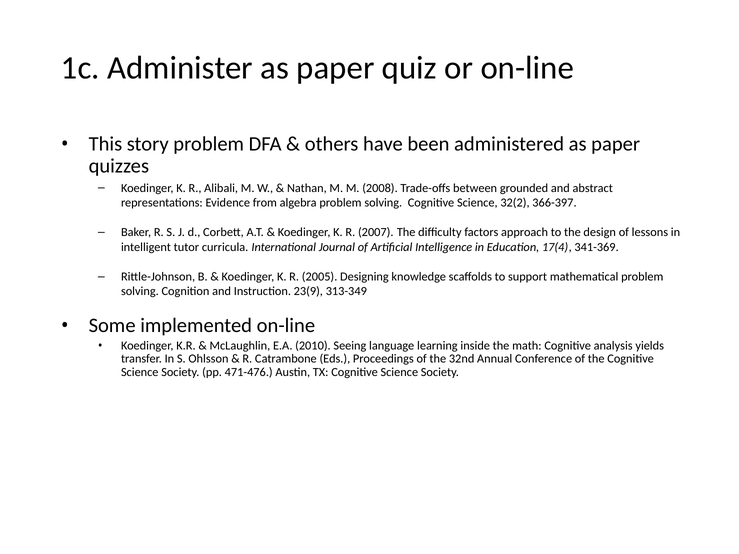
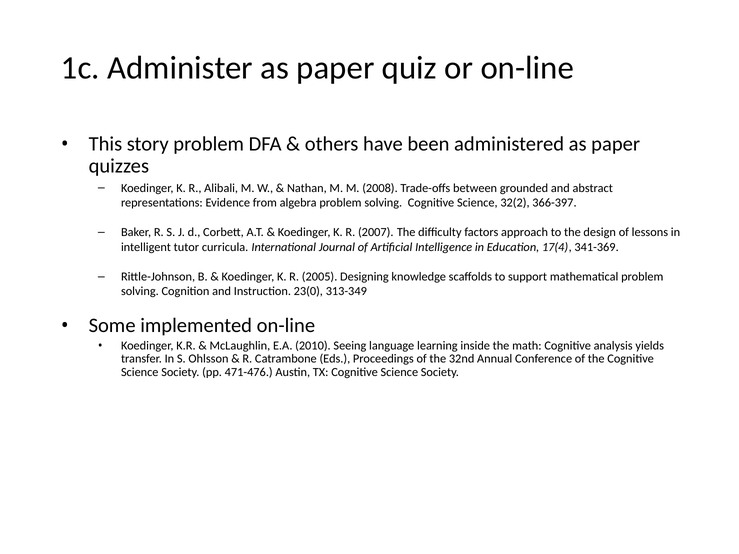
23(9: 23(9 -> 23(0
